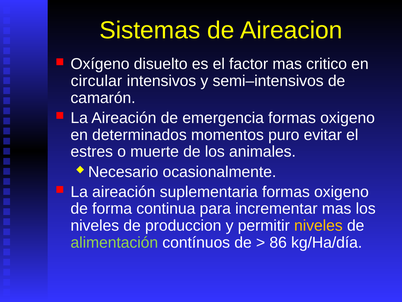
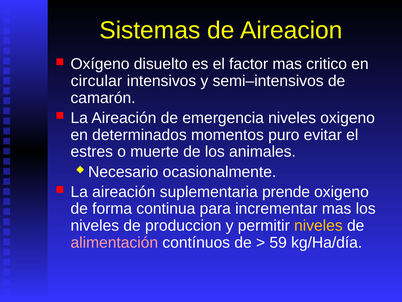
emergencia formas: formas -> niveles
suplementaria formas: formas -> prende
alimentación colour: light green -> pink
86: 86 -> 59
